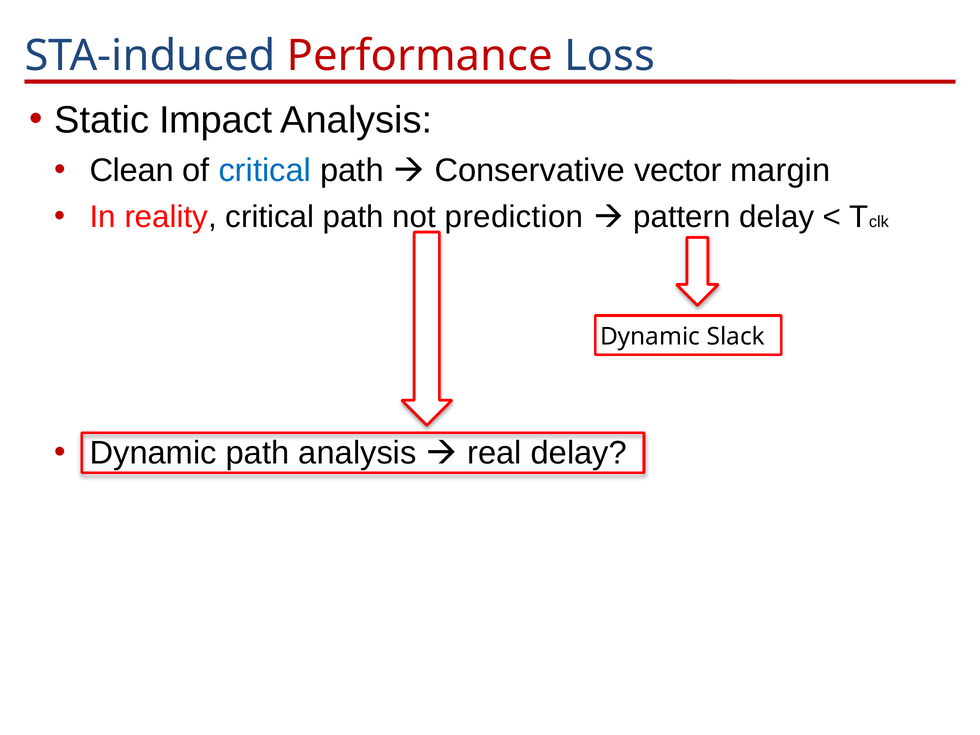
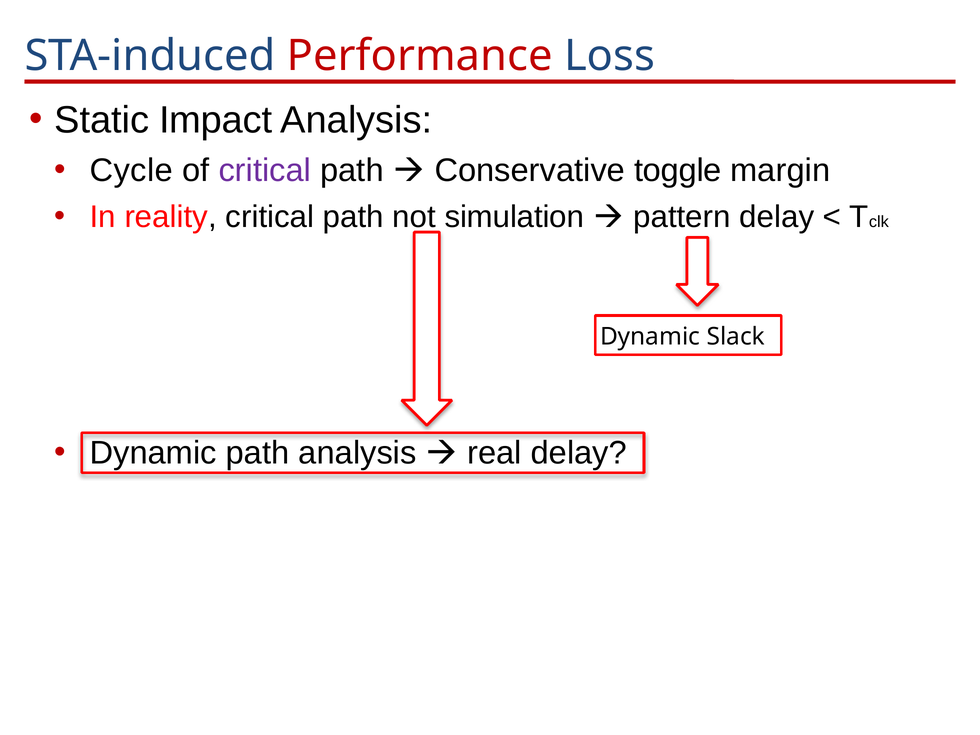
Clean: Clean -> Cycle
critical at (265, 171) colour: blue -> purple
vector: vector -> toggle
prediction: prediction -> simulation
